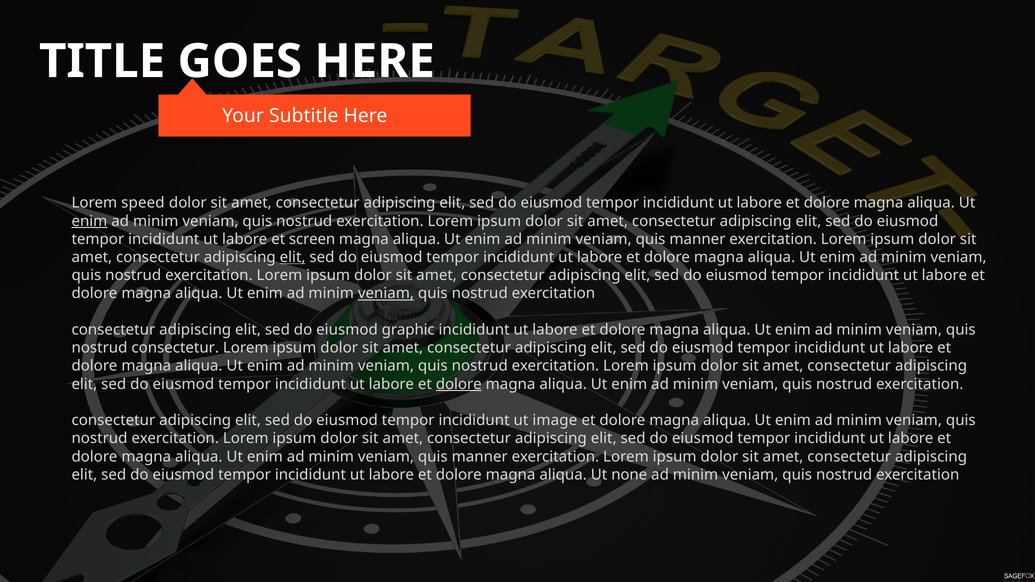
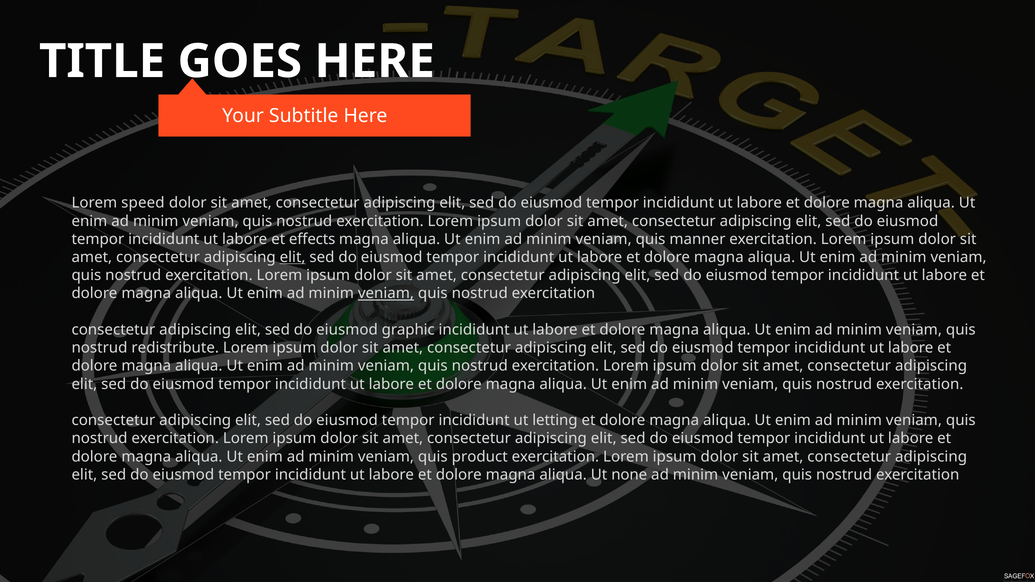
enim at (89, 221) underline: present -> none
screen: screen -> effects
nostrud consectetur: consectetur -> redistribute
dolore at (459, 384) underline: present -> none
image: image -> letting
manner at (480, 457): manner -> product
